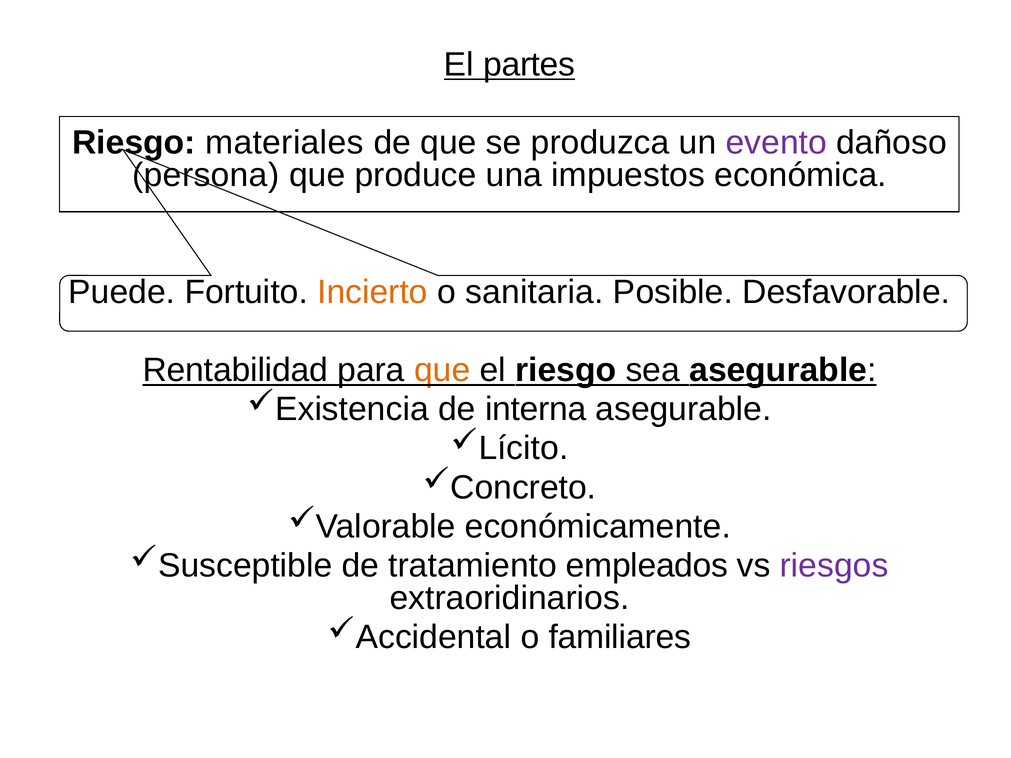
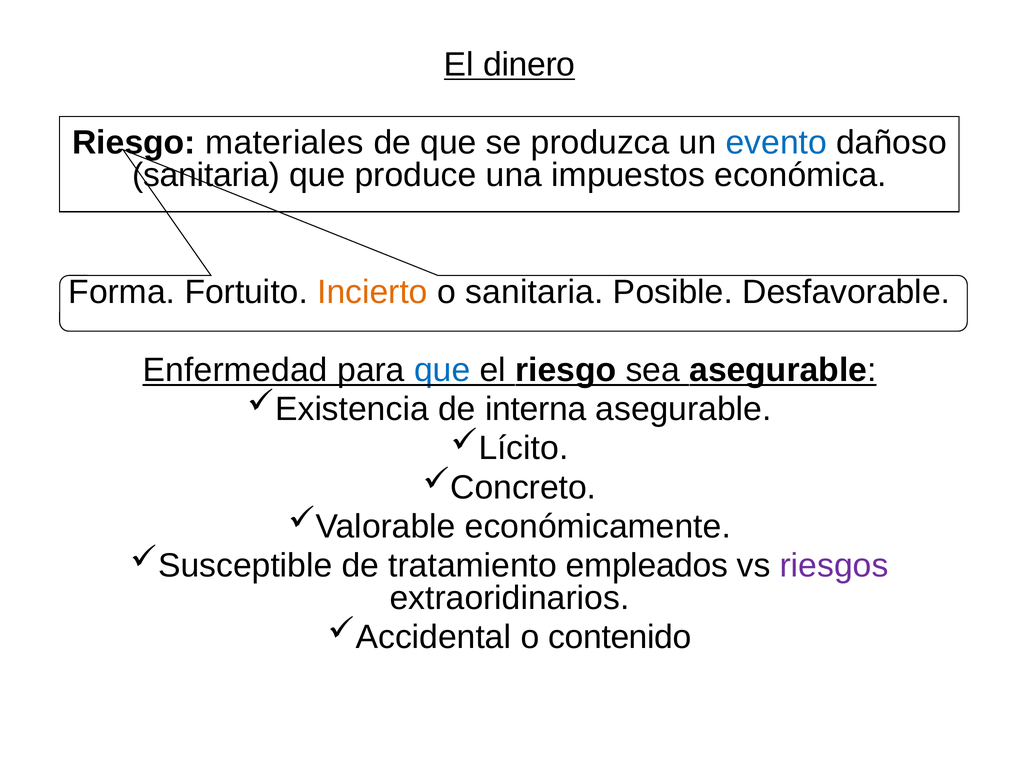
partes: partes -> dinero
evento colour: purple -> blue
persona at (206, 175): persona -> sanitaria
Puede: Puede -> Forma
Rentabilidad: Rentabilidad -> Enfermedad
que at (442, 370) colour: orange -> blue
familiares: familiares -> contenido
